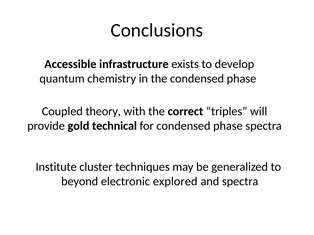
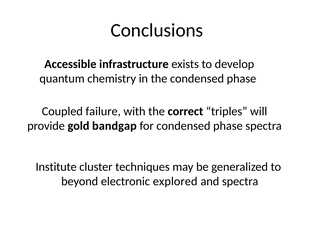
theory: theory -> failure
technical: technical -> bandgap
